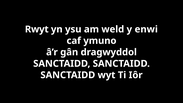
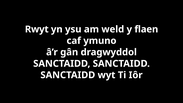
enwi: enwi -> flaen
